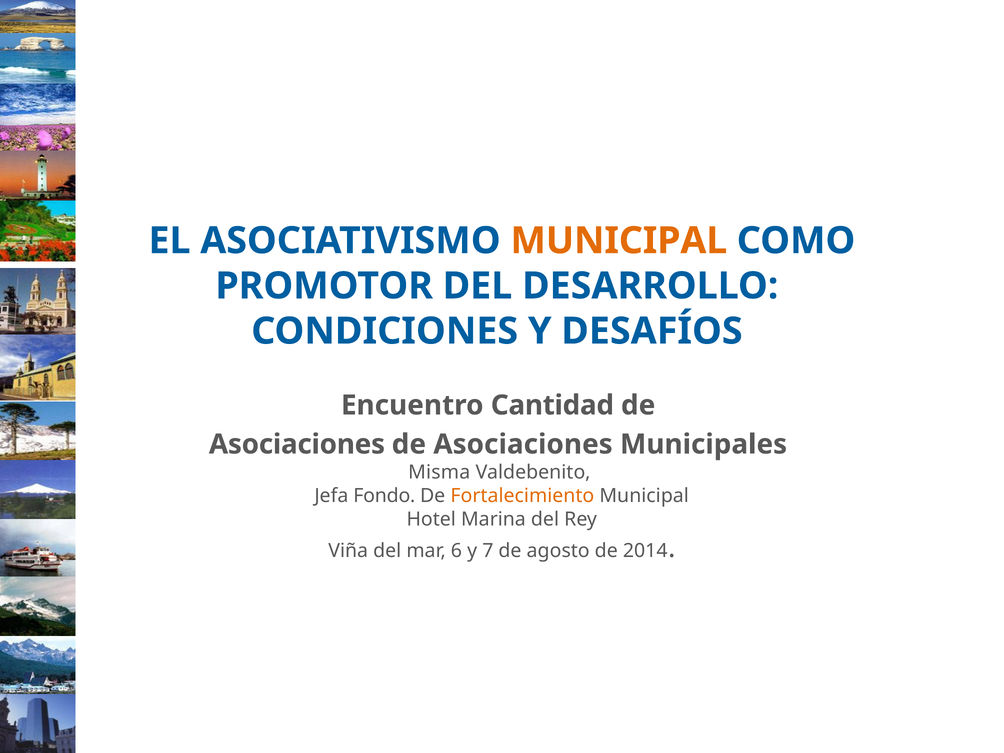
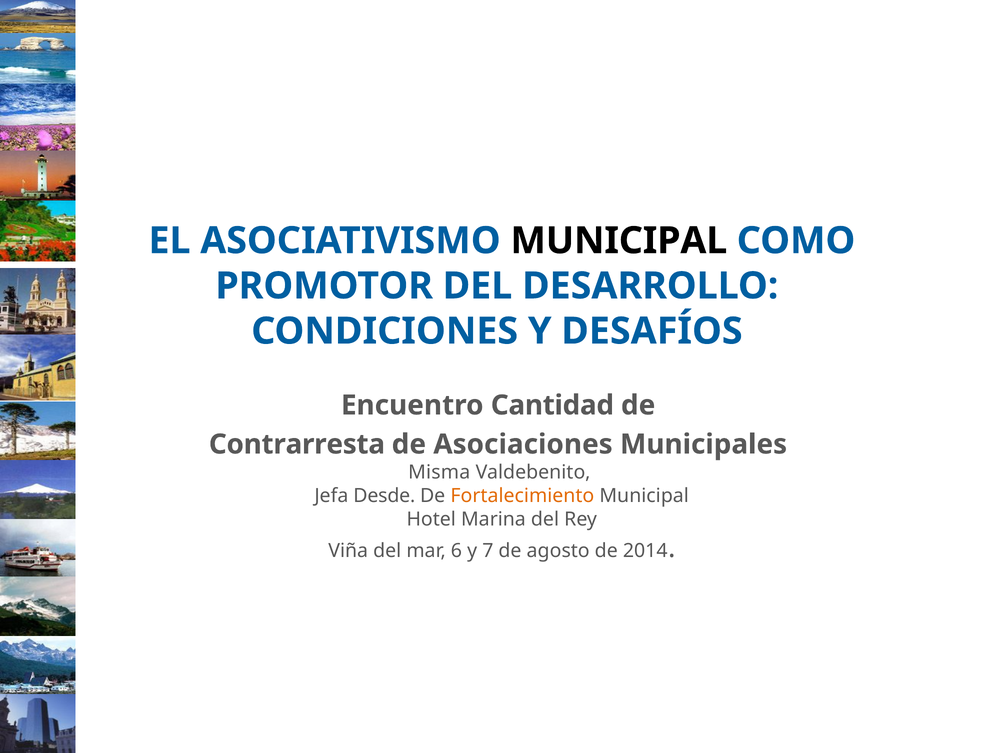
MUNICIPAL at (619, 241) colour: orange -> black
Asociaciones at (297, 444): Asociaciones -> Contrarresta
Fondo: Fondo -> Desde
